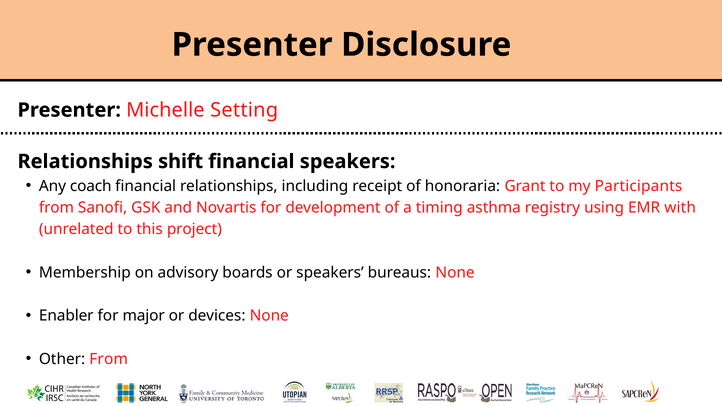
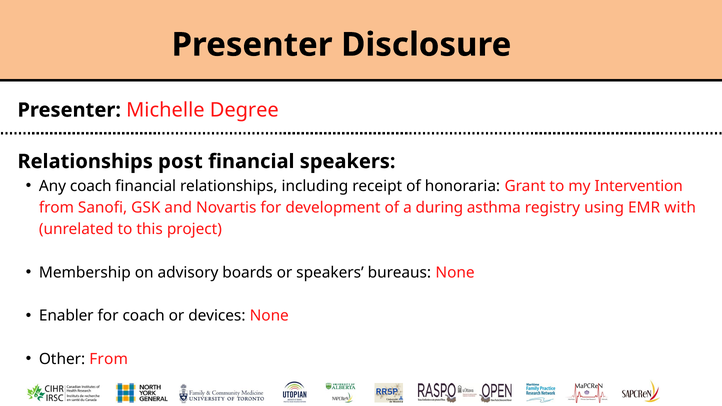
Setting: Setting -> Degree
shift: shift -> post
Participants: Participants -> Intervention
timing: timing -> during
for major: major -> coach
